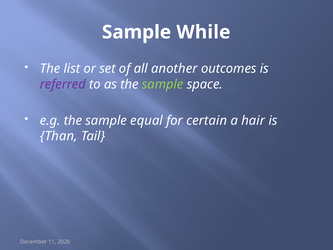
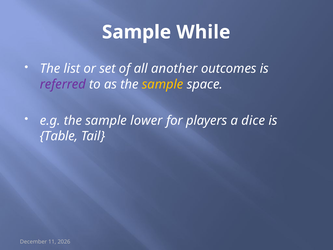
sample at (163, 84) colour: light green -> yellow
equal: equal -> lower
certain: certain -> players
hair: hair -> dice
Than: Than -> Table
